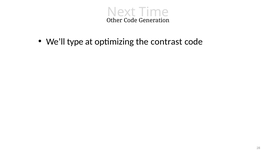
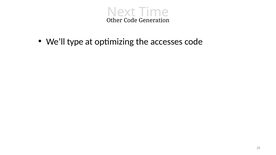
contrast: contrast -> accesses
